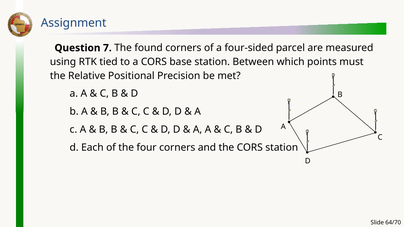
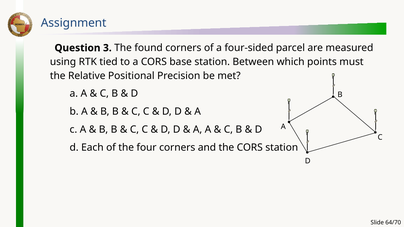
7: 7 -> 3
